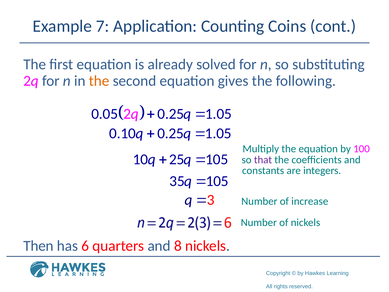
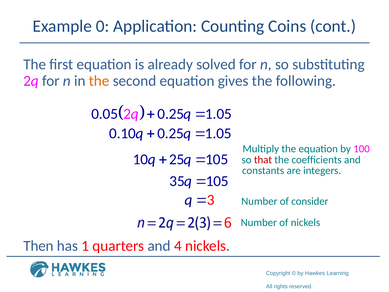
Example 7: 7 -> 0
that colour: purple -> red
increase: increase -> consider
has 6: 6 -> 1
8: 8 -> 4
